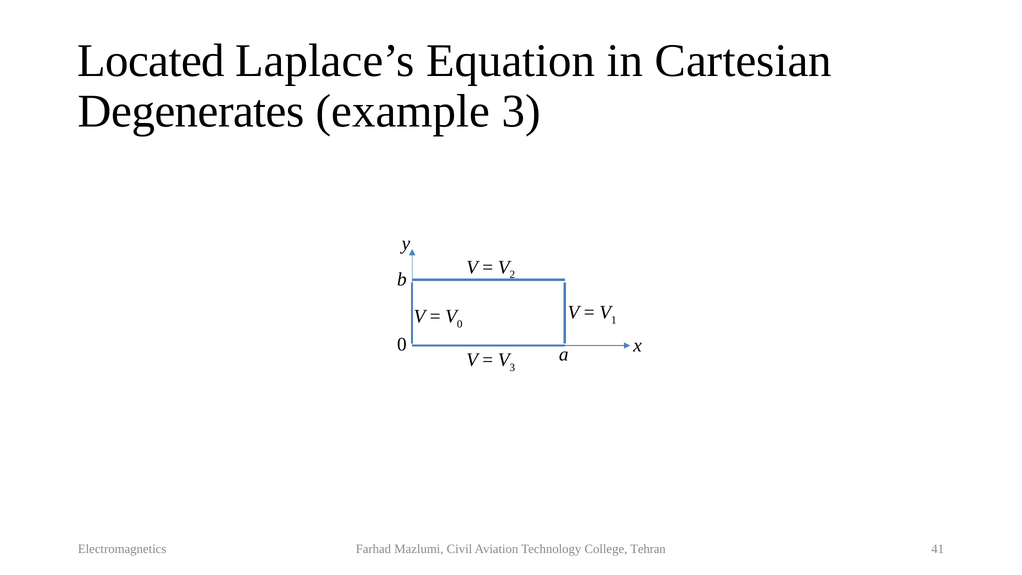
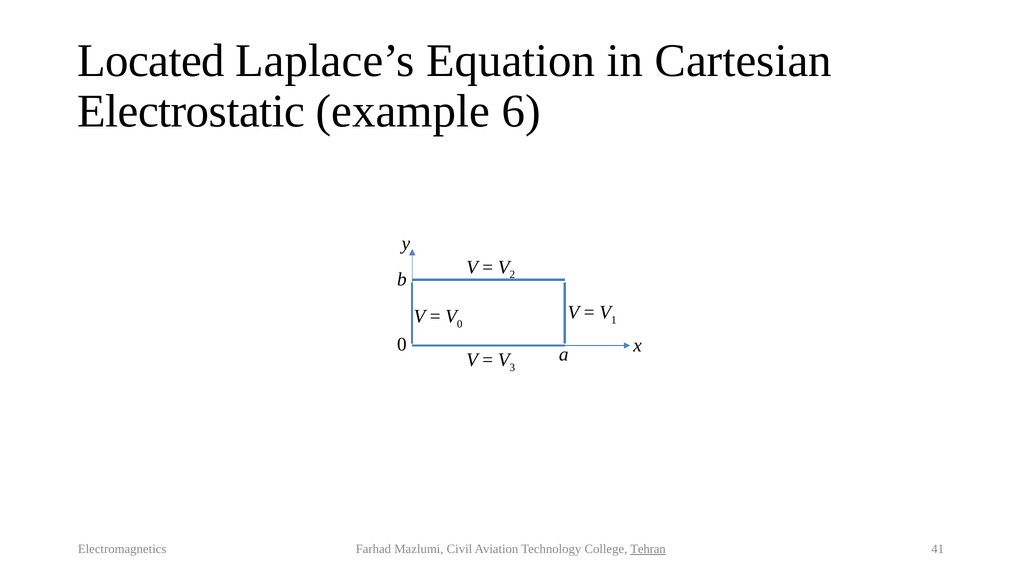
Degenerates: Degenerates -> Electrostatic
example 3: 3 -> 6
Tehran underline: none -> present
